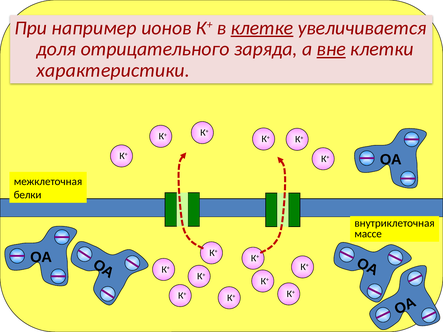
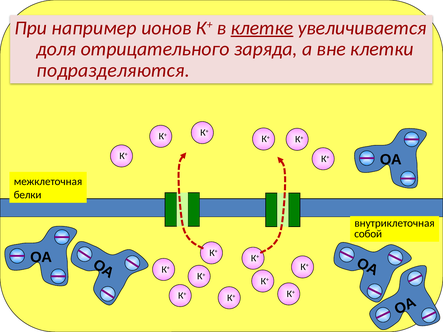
вне underline: present -> none
характеристики: характеристики -> подразделяются
массе: массе -> собой
